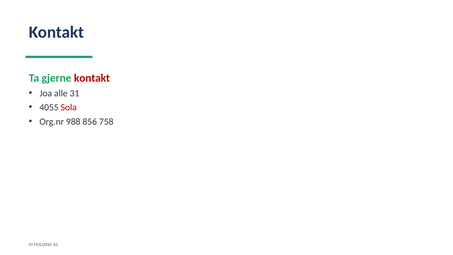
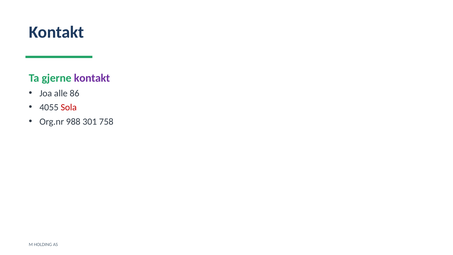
kontakt at (92, 78) colour: red -> purple
31: 31 -> 86
856: 856 -> 301
